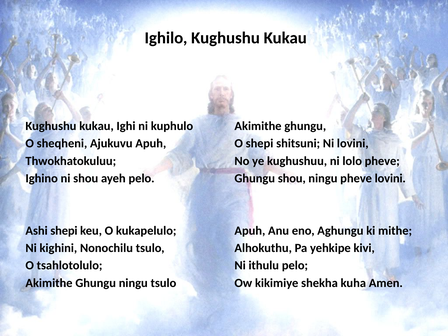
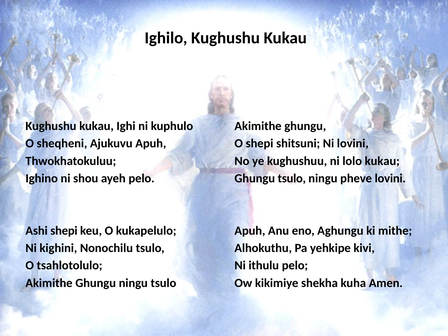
lolo pheve: pheve -> kukau
Ghungu shou: shou -> tsulo
